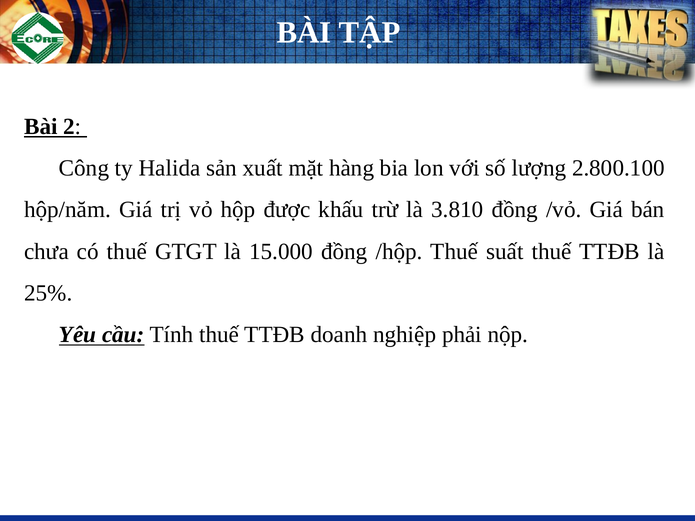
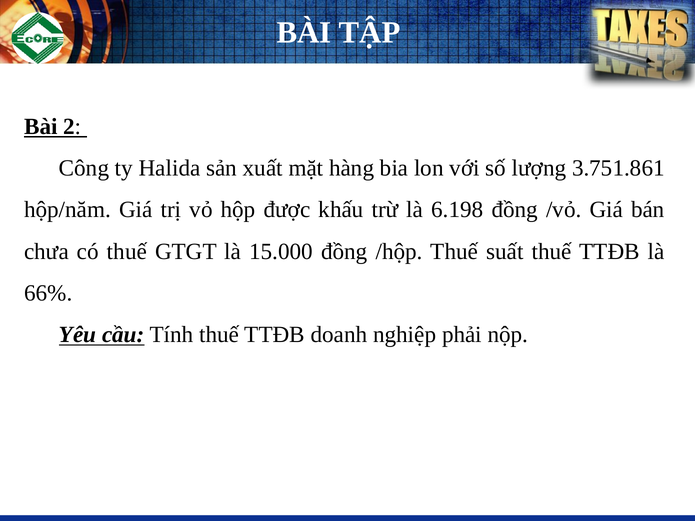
2.800.100: 2.800.100 -> 3.751.861
3.810: 3.810 -> 6.198
25%: 25% -> 66%
